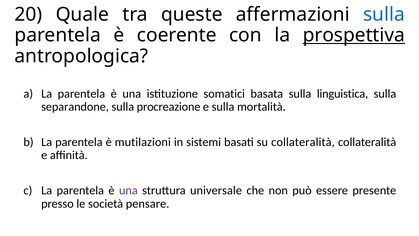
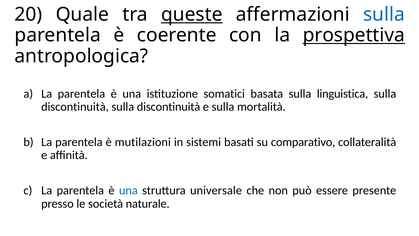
queste underline: none -> present
separandone at (75, 107): separandone -> discontinuità
procreazione at (169, 107): procreazione -> discontinuità
su collateralità: collateralità -> comparativo
una at (128, 190) colour: purple -> blue
pensare: pensare -> naturale
